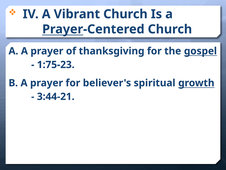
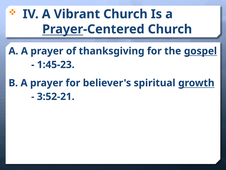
1:75-23: 1:75-23 -> 1:45-23
3:44-21: 3:44-21 -> 3:52-21
